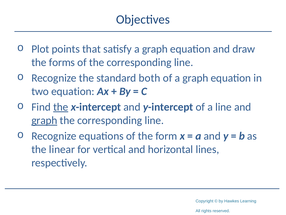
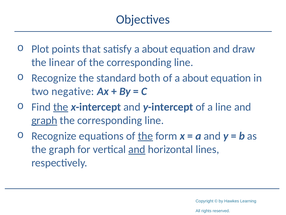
satisfy a graph: graph -> about
forms: forms -> linear
of a graph: graph -> about
two equation: equation -> negative
the at (145, 136) underline: none -> present
the linear: linear -> graph
and at (137, 149) underline: none -> present
